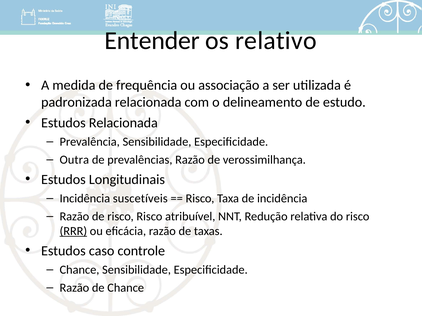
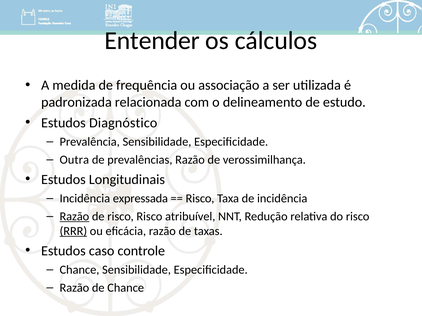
relativo: relativo -> cálculos
Estudos Relacionada: Relacionada -> Diagnóstico
suscetíveis: suscetíveis -> expressada
Razão at (74, 217) underline: none -> present
